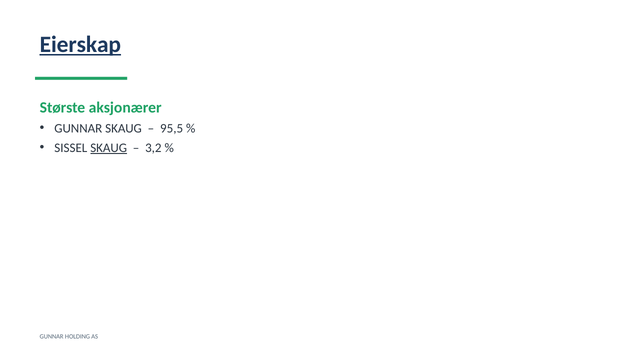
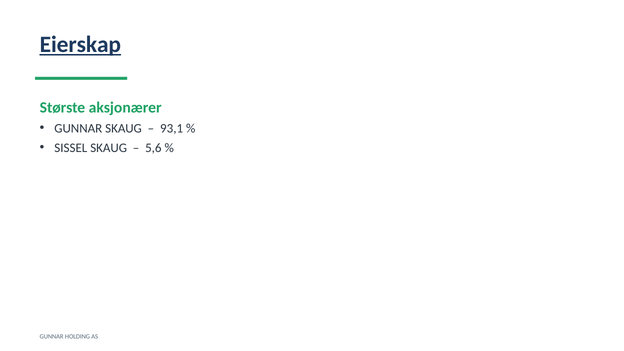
95,5: 95,5 -> 93,1
SKAUG at (109, 148) underline: present -> none
3,2: 3,2 -> 5,6
